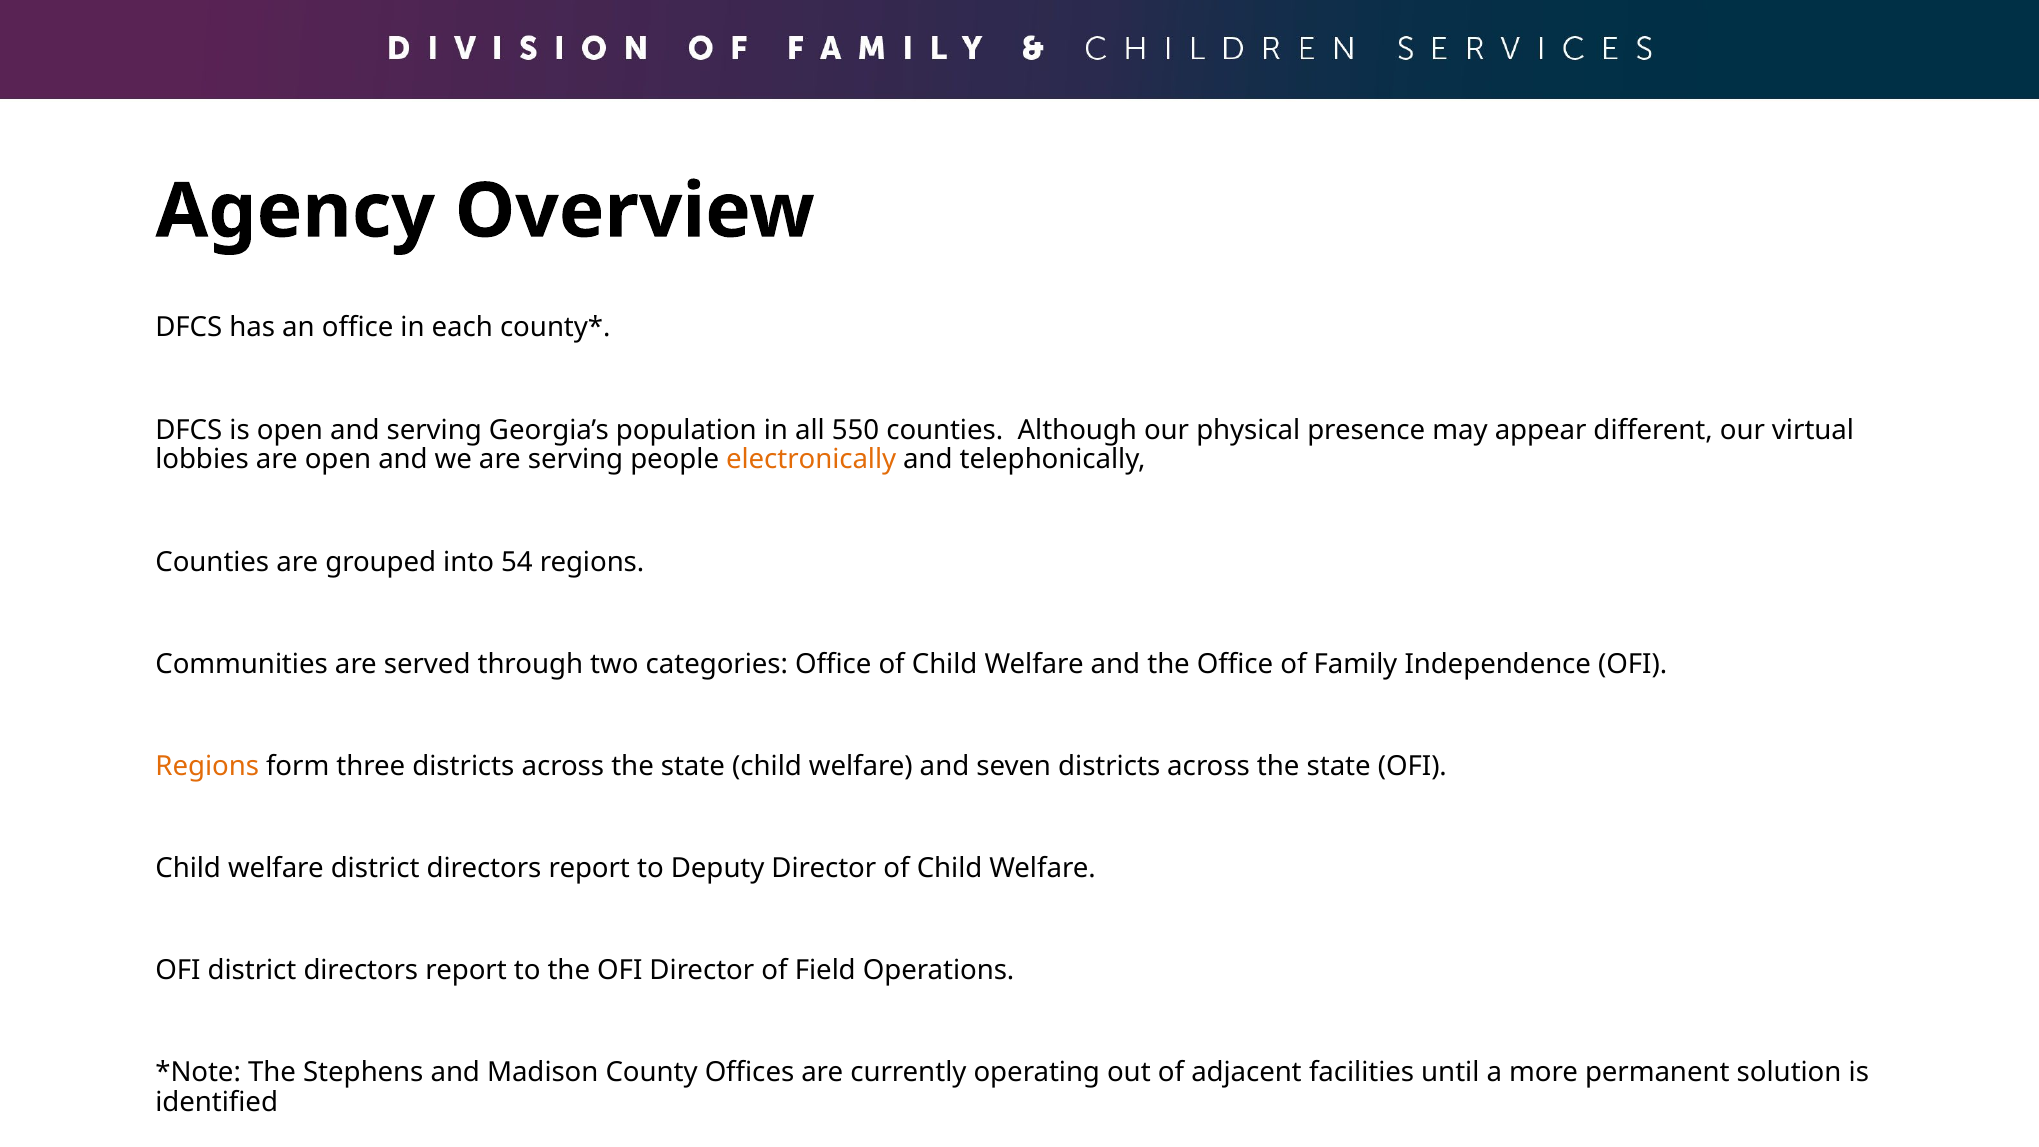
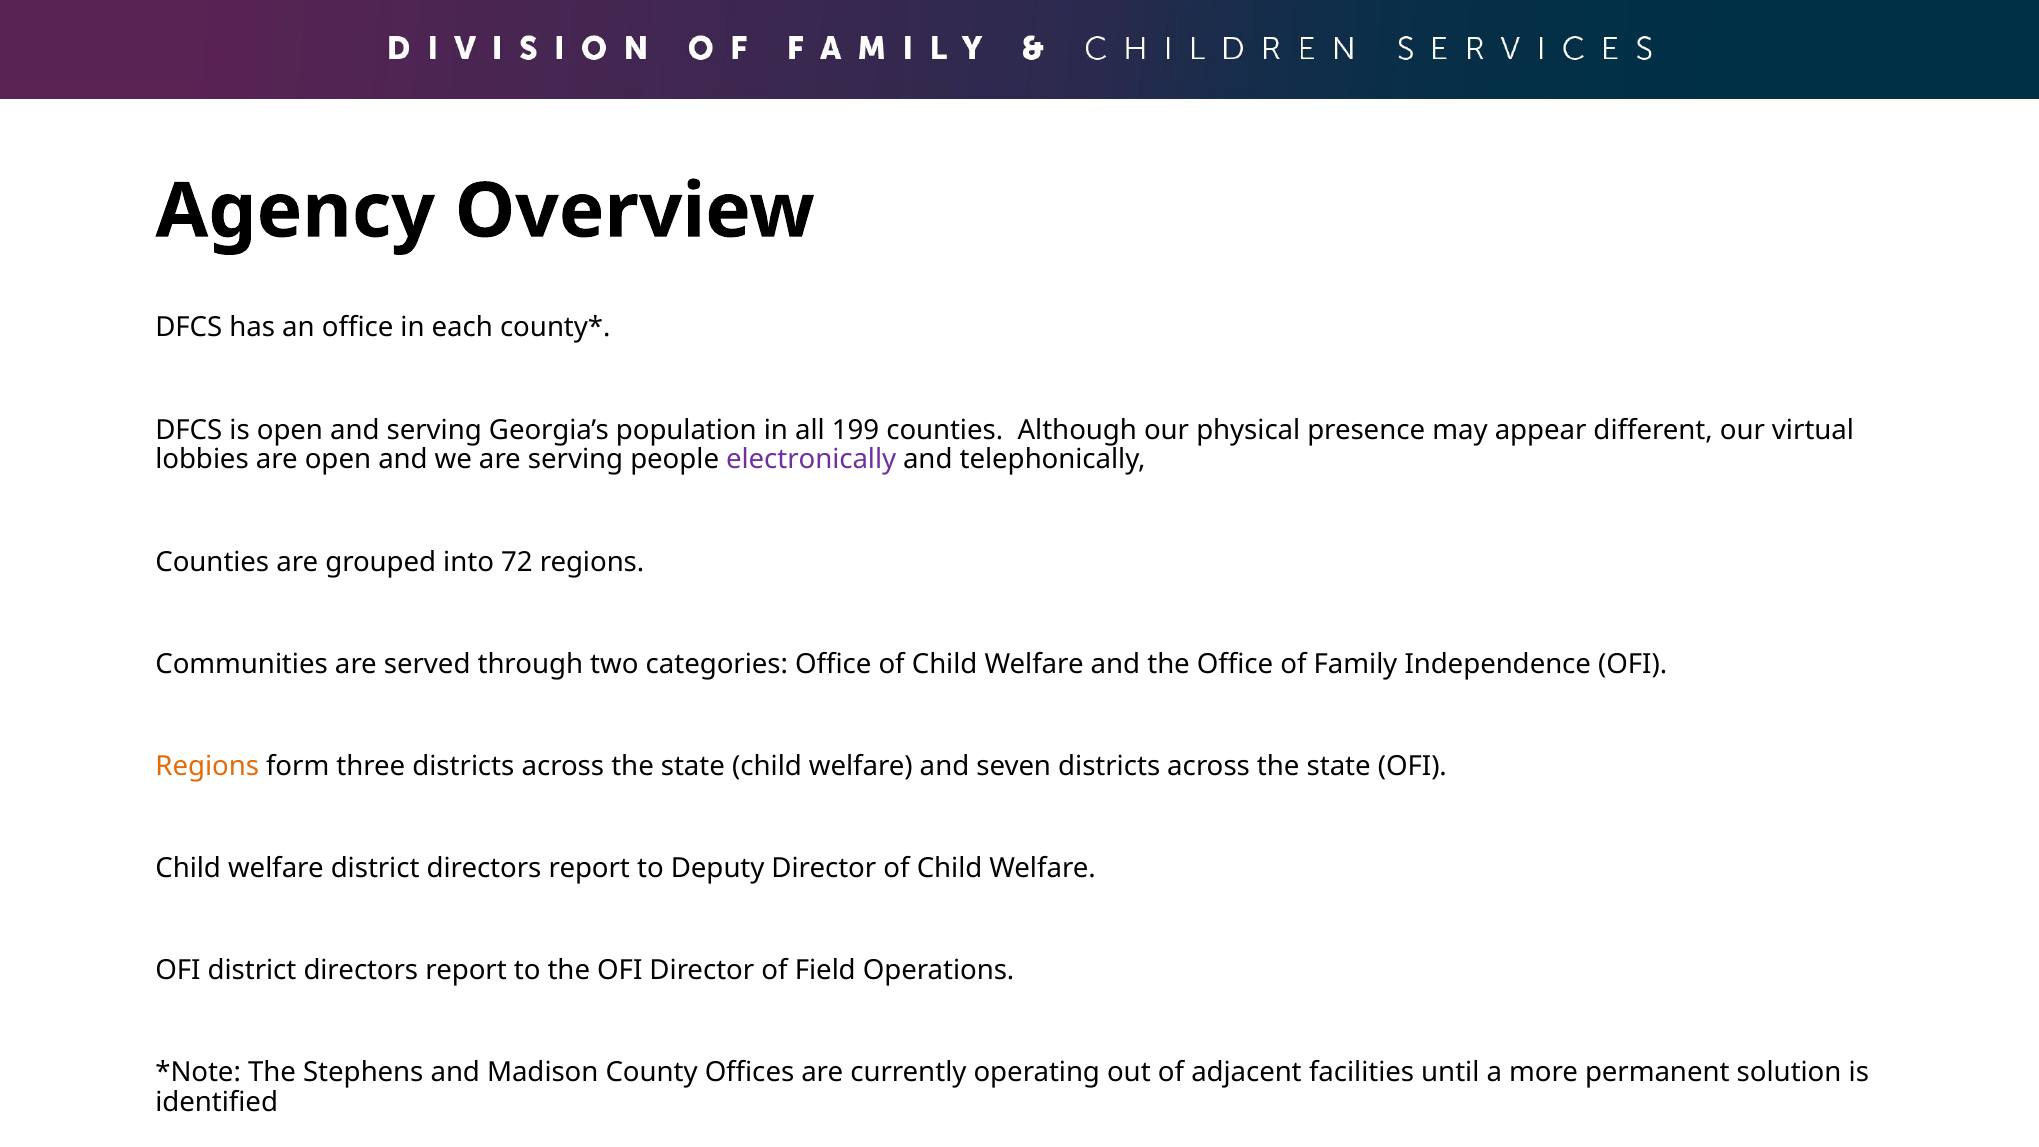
550: 550 -> 199
electronically colour: orange -> purple
54: 54 -> 72
